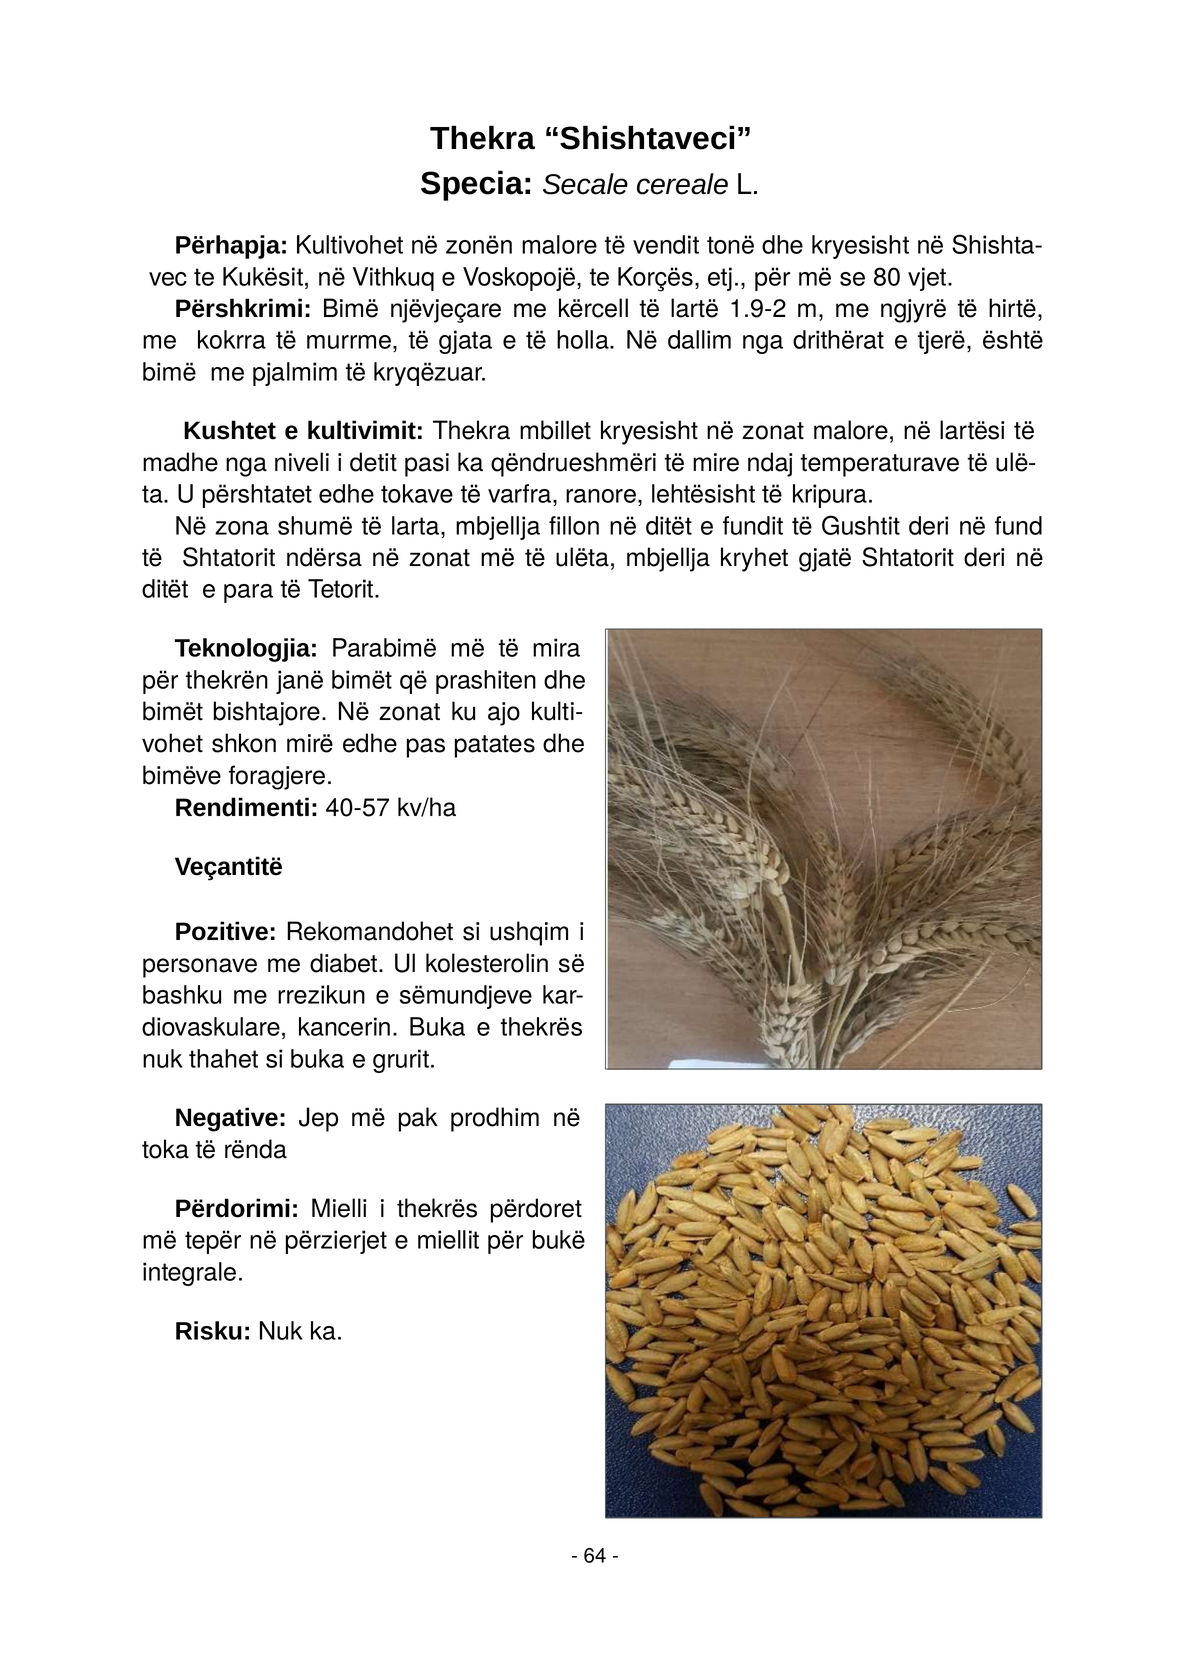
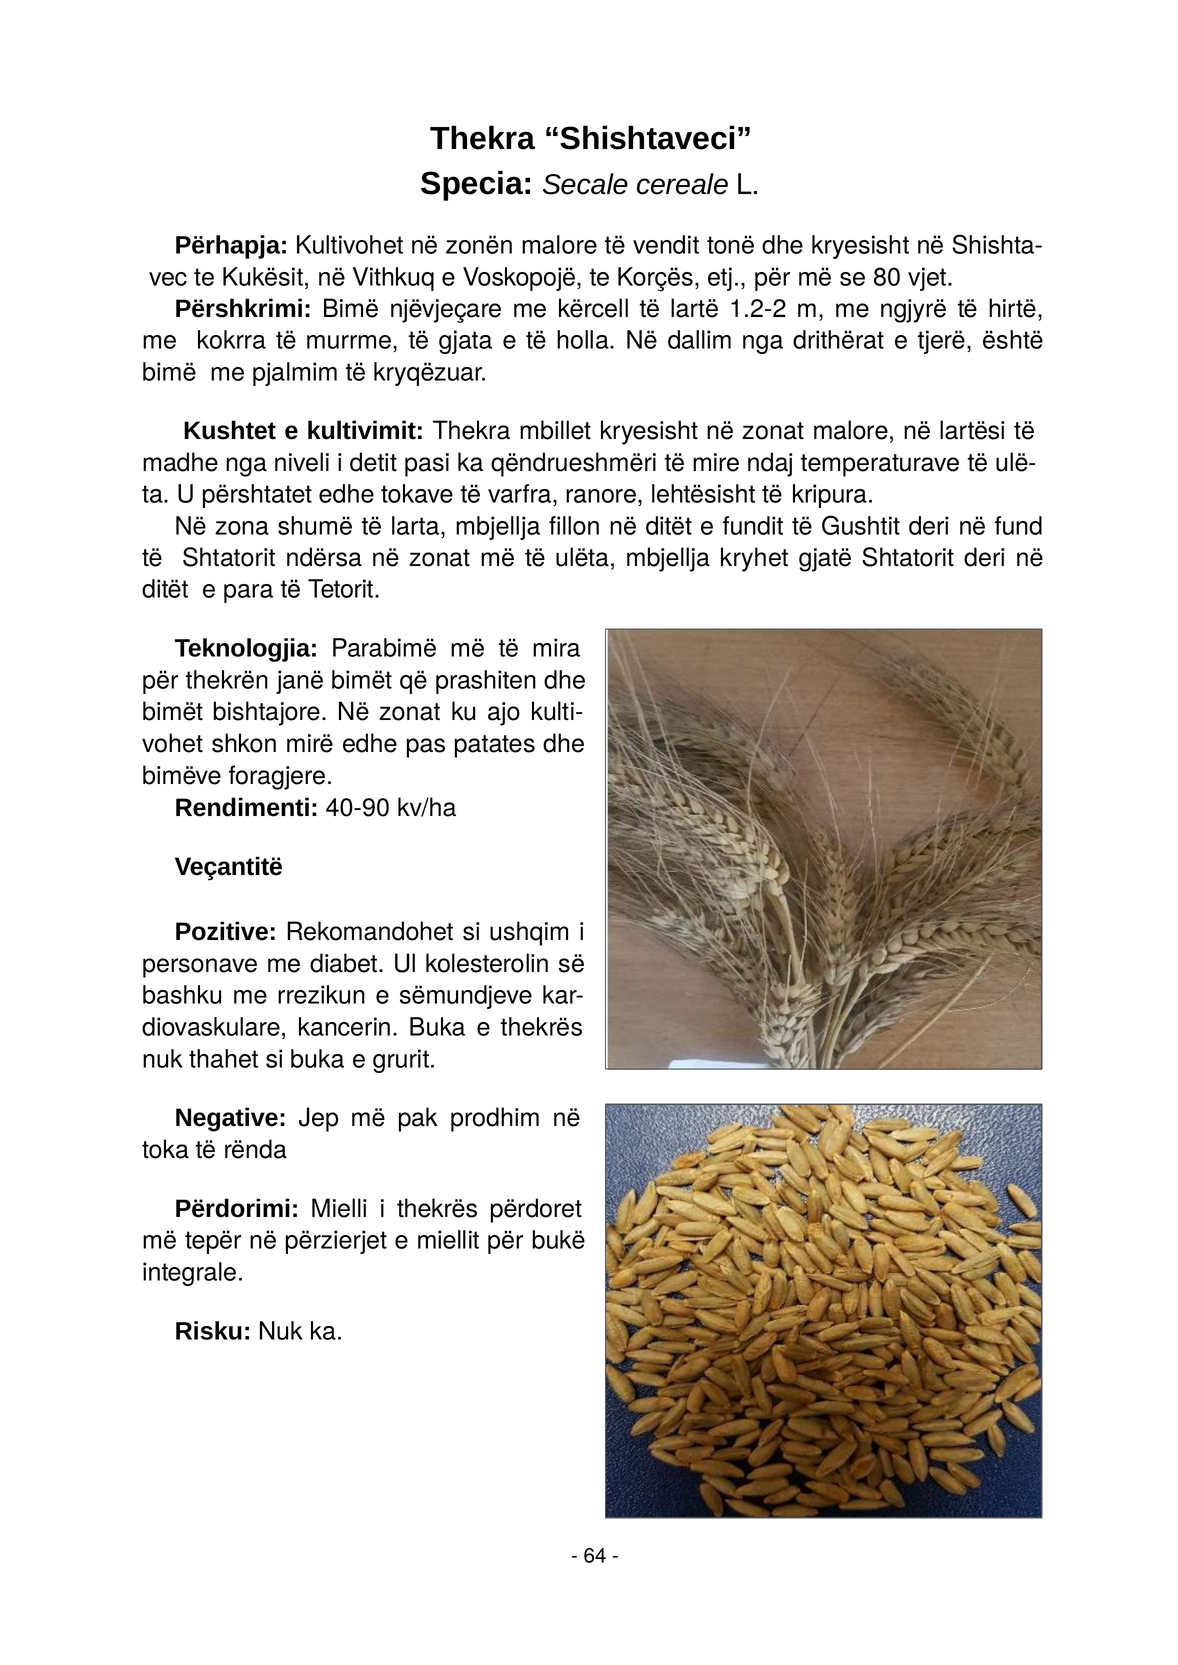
1.9-2: 1.9-2 -> 1.2-2
40-57: 40-57 -> 40-90
